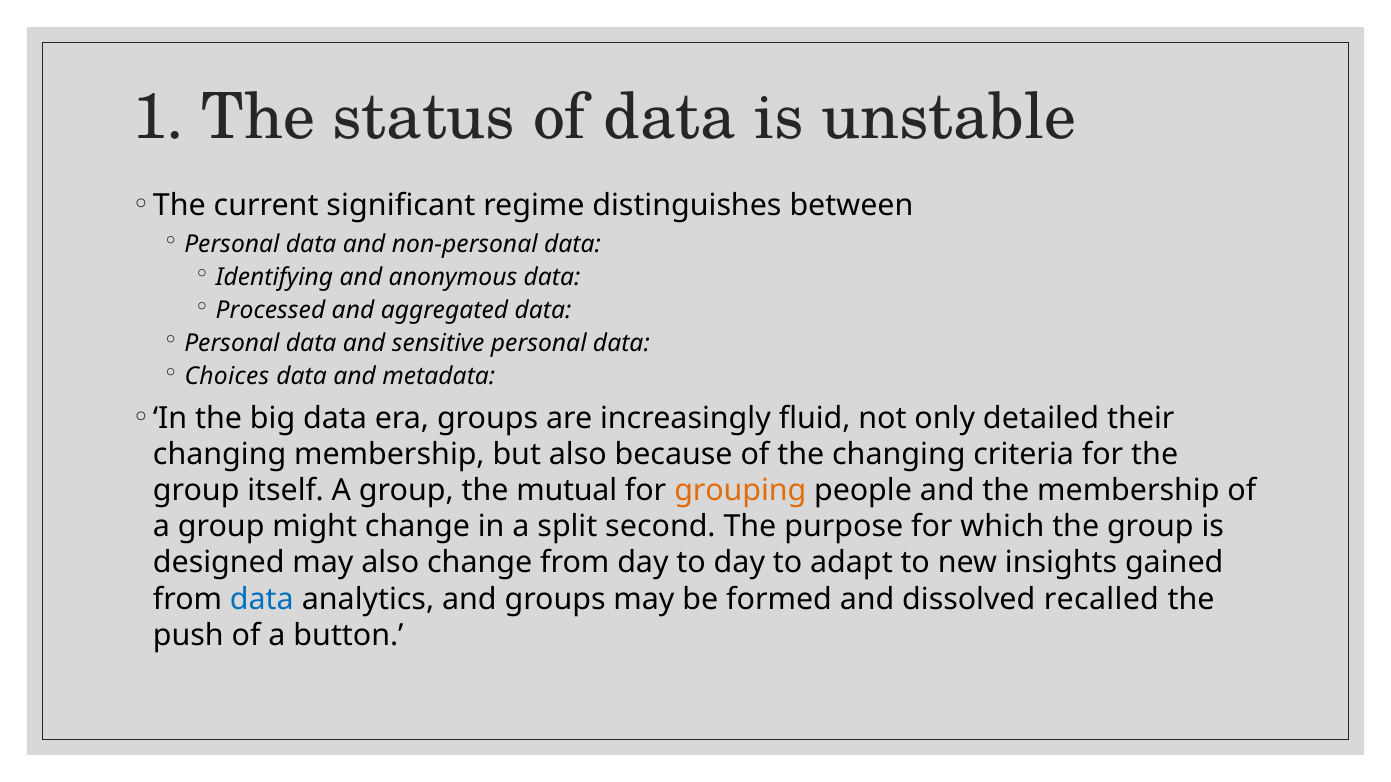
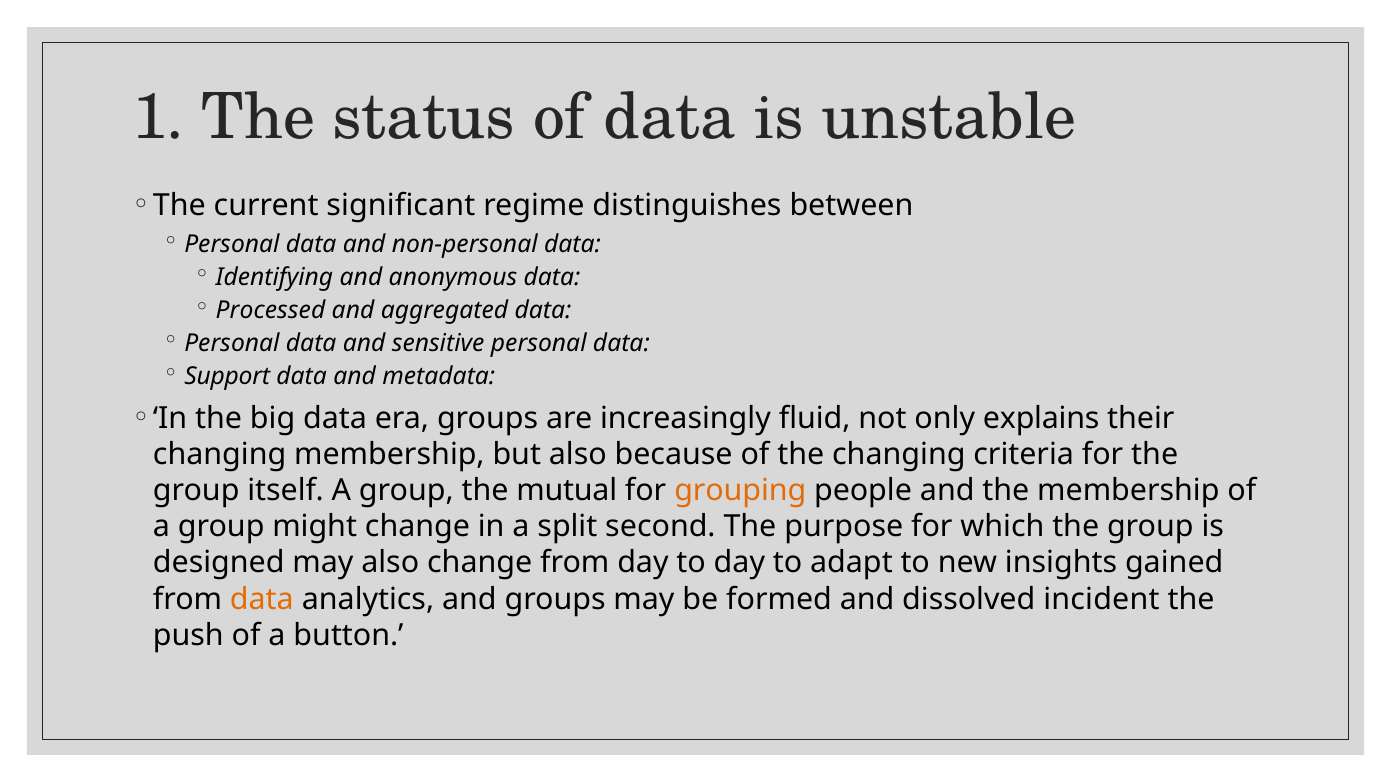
Choices: Choices -> Support
detailed: detailed -> explains
data at (262, 599) colour: blue -> orange
recalled: recalled -> incident
